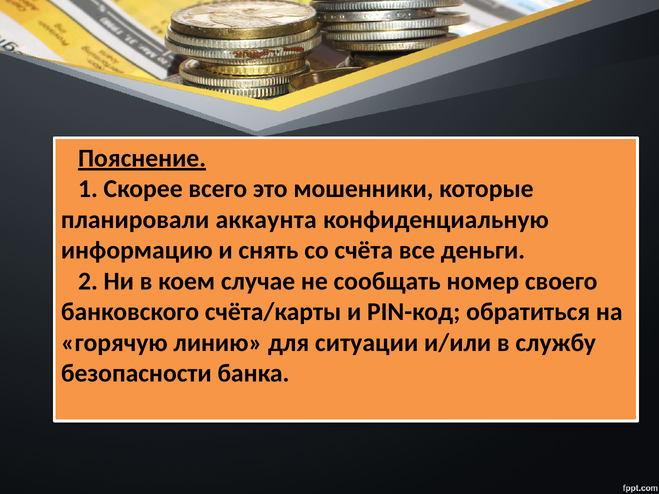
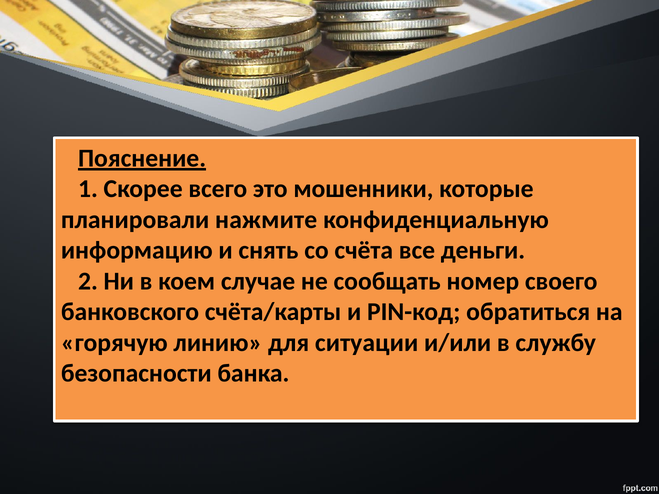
аккаунта: аккаунта -> нажмите
